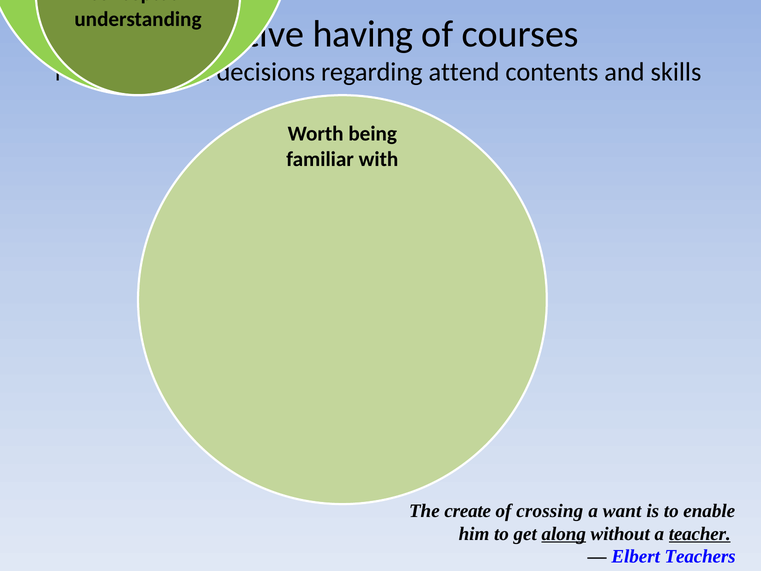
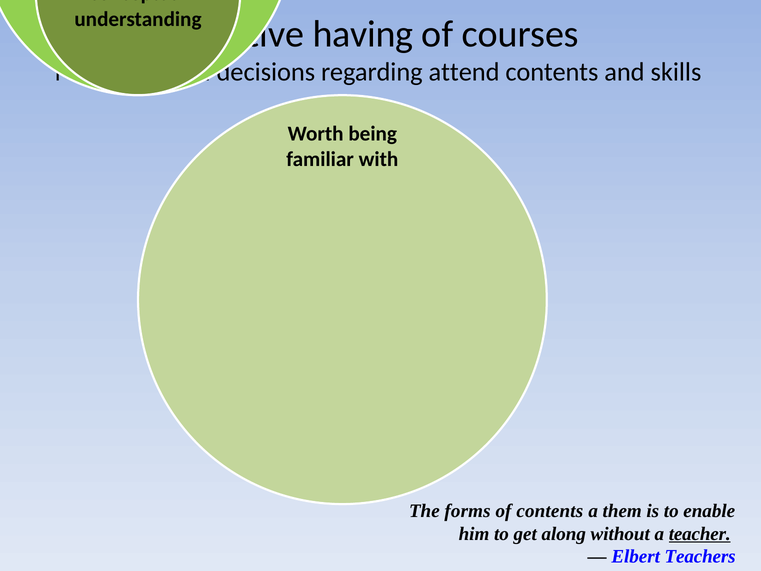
create: create -> forms
of crossing: crossing -> contents
want: want -> them
along underline: present -> none
